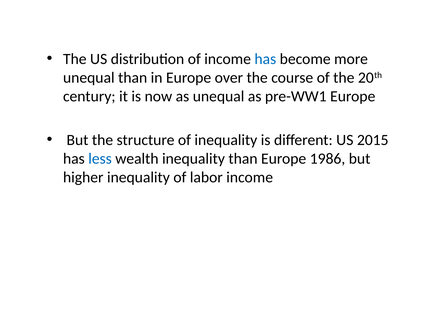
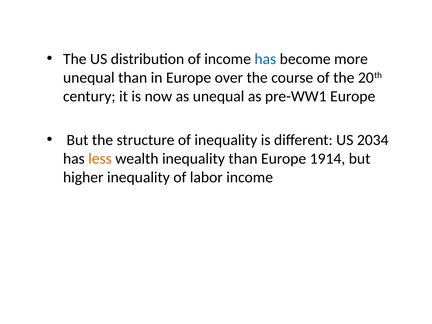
2015: 2015 -> 2034
less colour: blue -> orange
1986: 1986 -> 1914
